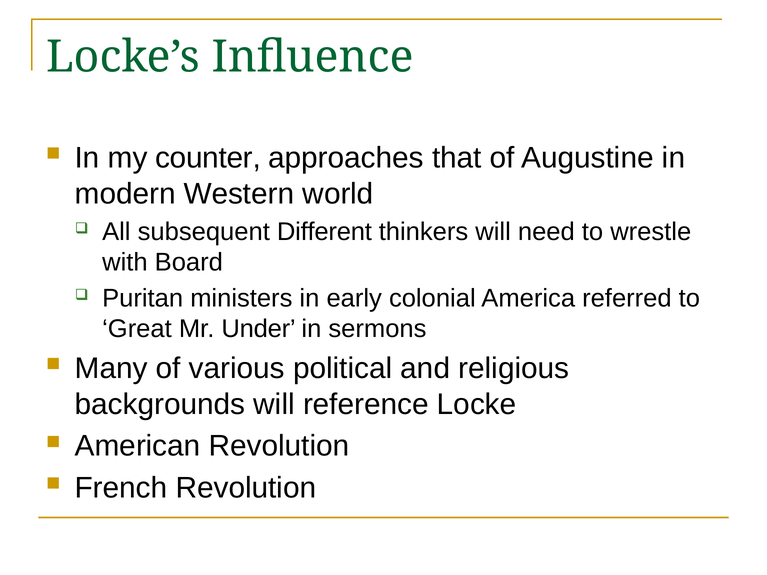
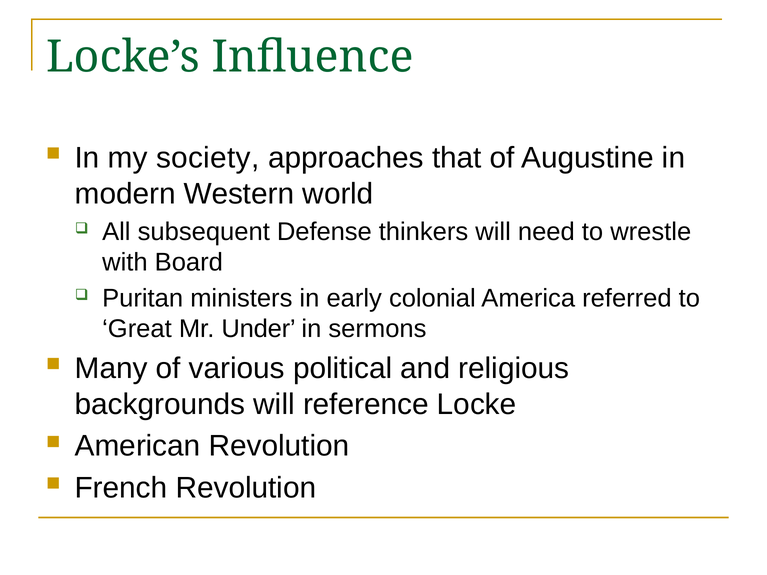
counter: counter -> society
Different: Different -> Defense
